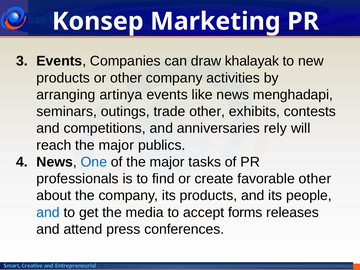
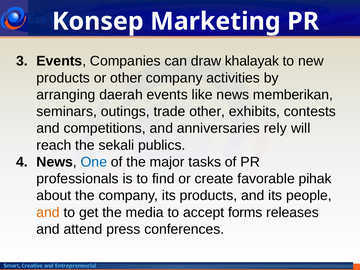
artinya: artinya -> daerah
menghadapi: menghadapi -> memberikan
reach the major: major -> sekali
favorable other: other -> pihak
and at (48, 212) colour: blue -> orange
